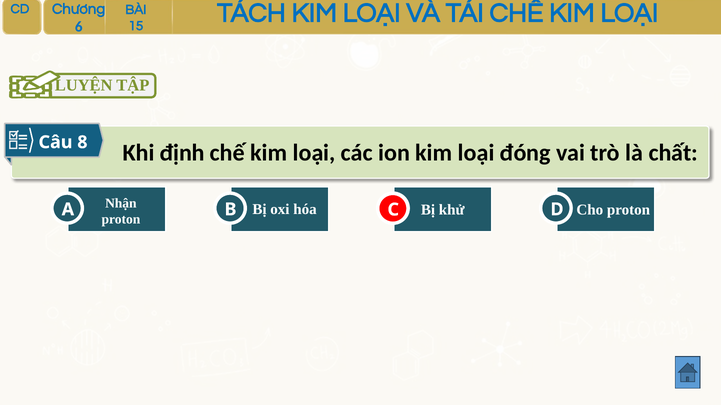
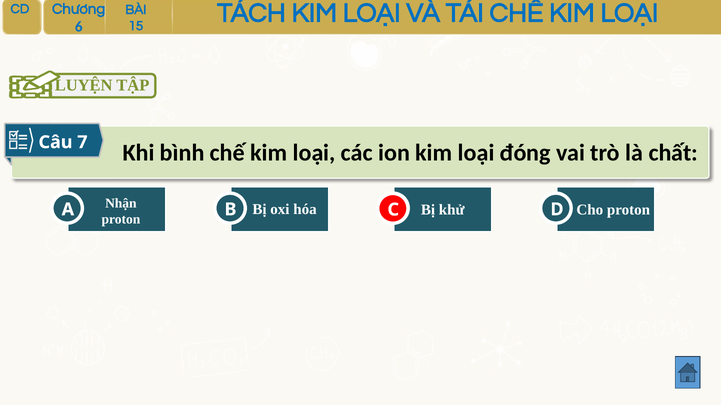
8: 8 -> 7
định: định -> bình
